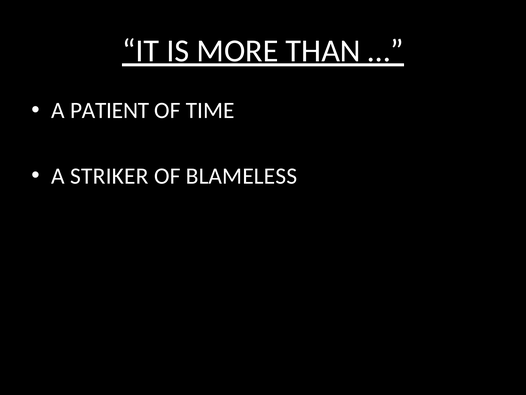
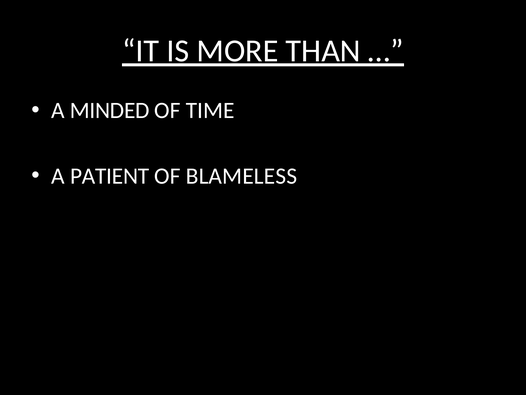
PATIENT: PATIENT -> MINDED
STRIKER: STRIKER -> PATIENT
